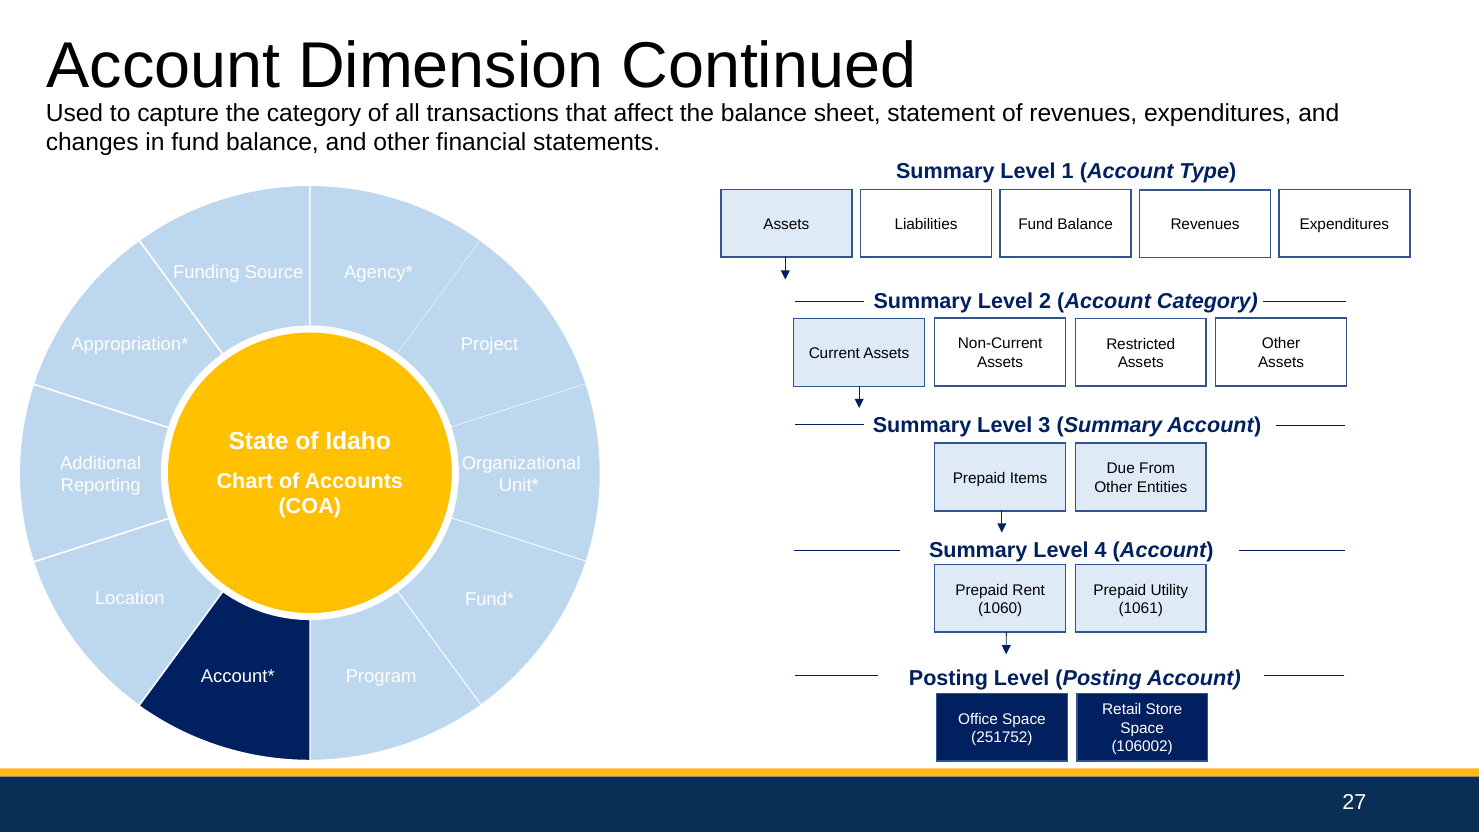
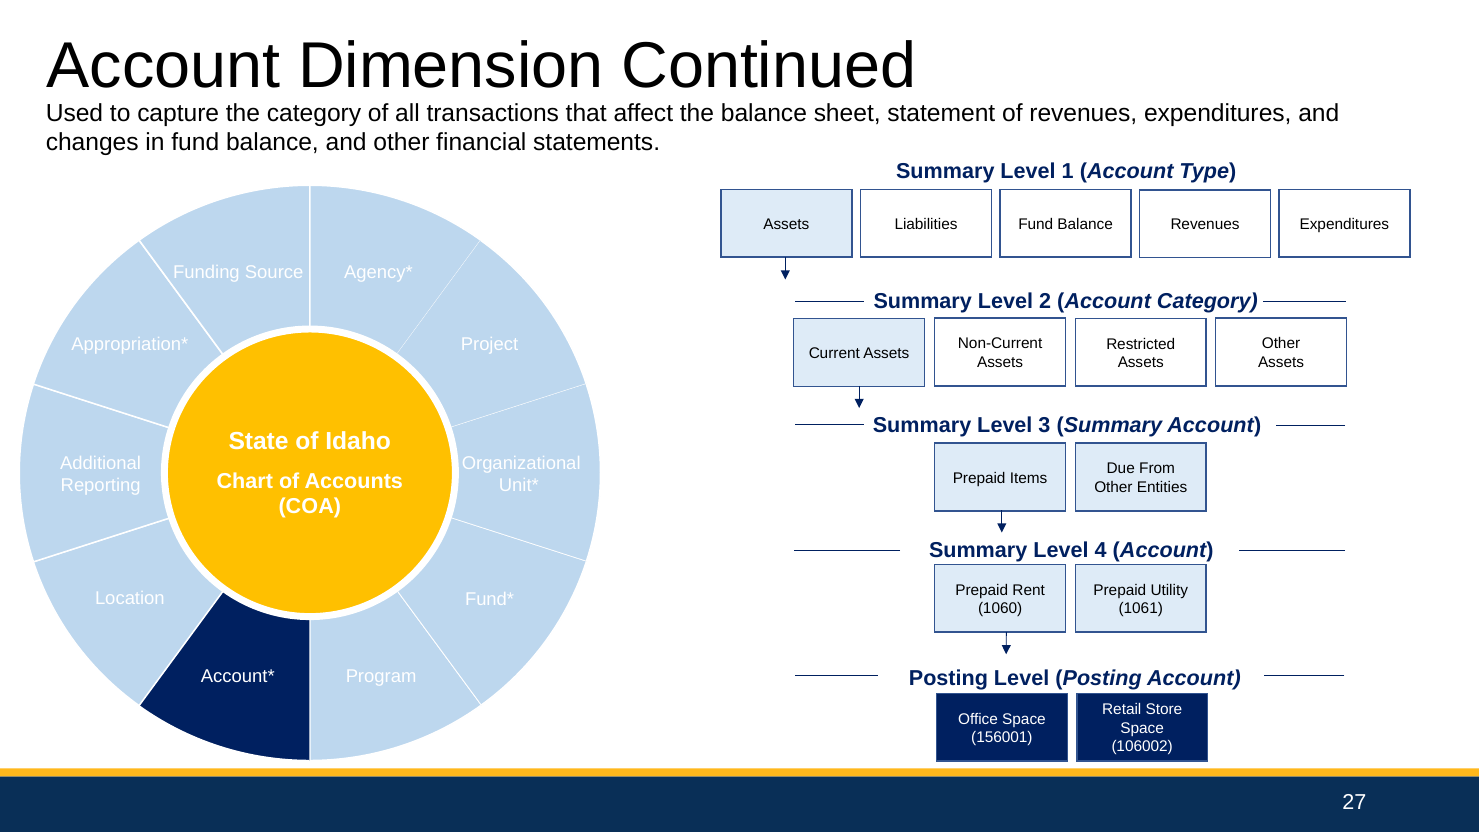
251752: 251752 -> 156001
